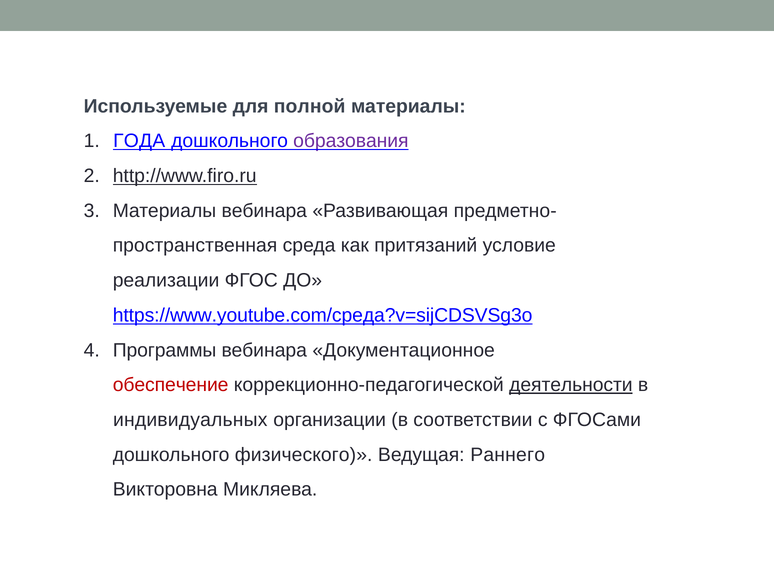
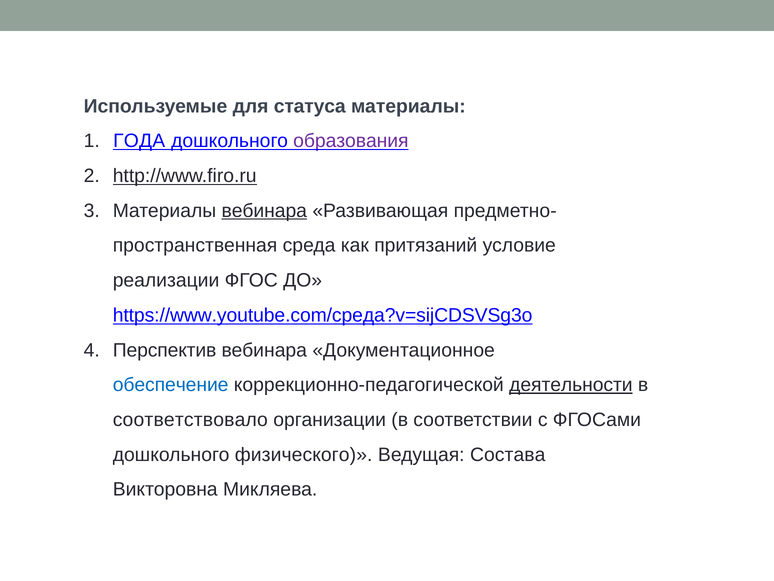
полной: полной -> статуса
вебинара at (264, 211) underline: none -> present
Программы: Программы -> Перспектив
обеспечение colour: red -> blue
индивидуальных: индивидуальных -> соответствовало
Раннего: Раннего -> Состава
